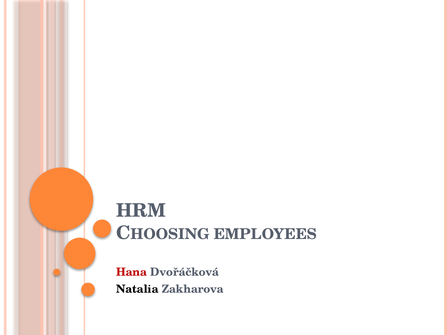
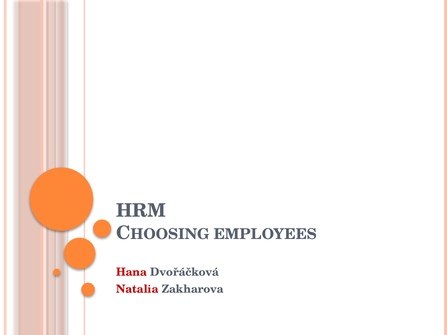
Natalia colour: black -> red
